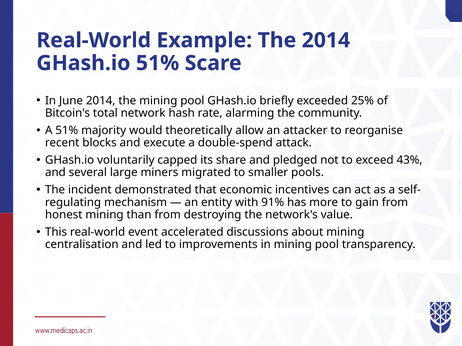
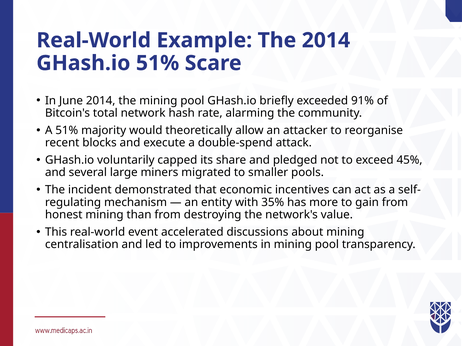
25%: 25% -> 91%
43%: 43% -> 45%
91%: 91% -> 35%
